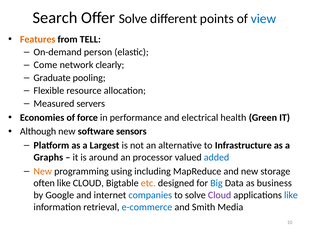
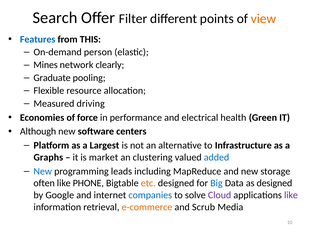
Offer Solve: Solve -> Filter
view colour: blue -> orange
Features colour: orange -> blue
TELL: TELL -> THIS
Come: Come -> Mines
servers: servers -> driving
sensors: sensors -> centers
around: around -> market
processor: processor -> clustering
New at (43, 171) colour: orange -> blue
using: using -> leads
like CLOUD: CLOUD -> PHONE
as business: business -> designed
like at (291, 195) colour: blue -> purple
e-commerce colour: blue -> orange
Smith: Smith -> Scrub
